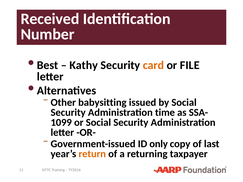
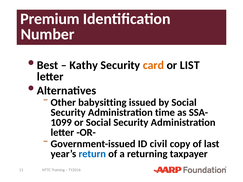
Received: Received -> Premium
FILE: FILE -> LIST
only: only -> civil
return colour: orange -> blue
